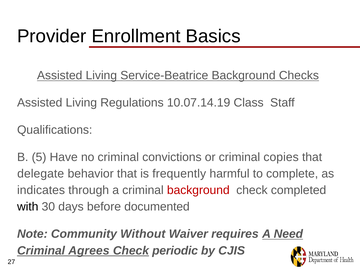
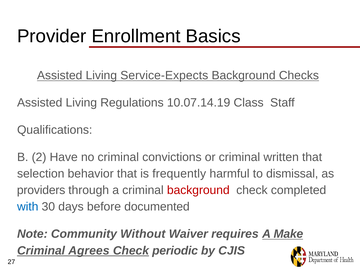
Service-Beatrice: Service-Beatrice -> Service-Expects
5: 5 -> 2
copies: copies -> written
delegate: delegate -> selection
complete: complete -> dismissal
indicates: indicates -> providers
with colour: black -> blue
Need: Need -> Make
